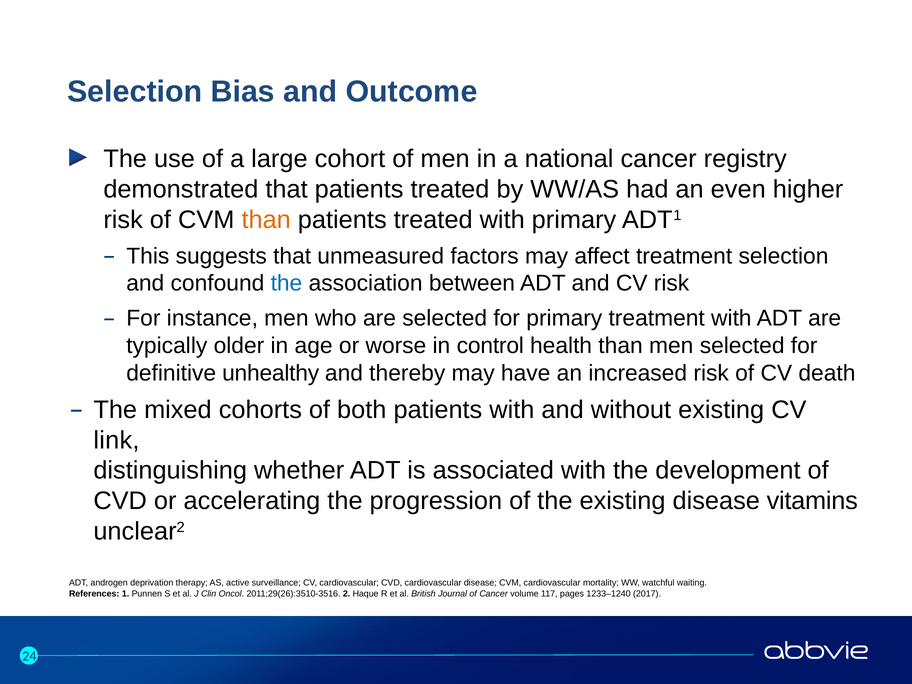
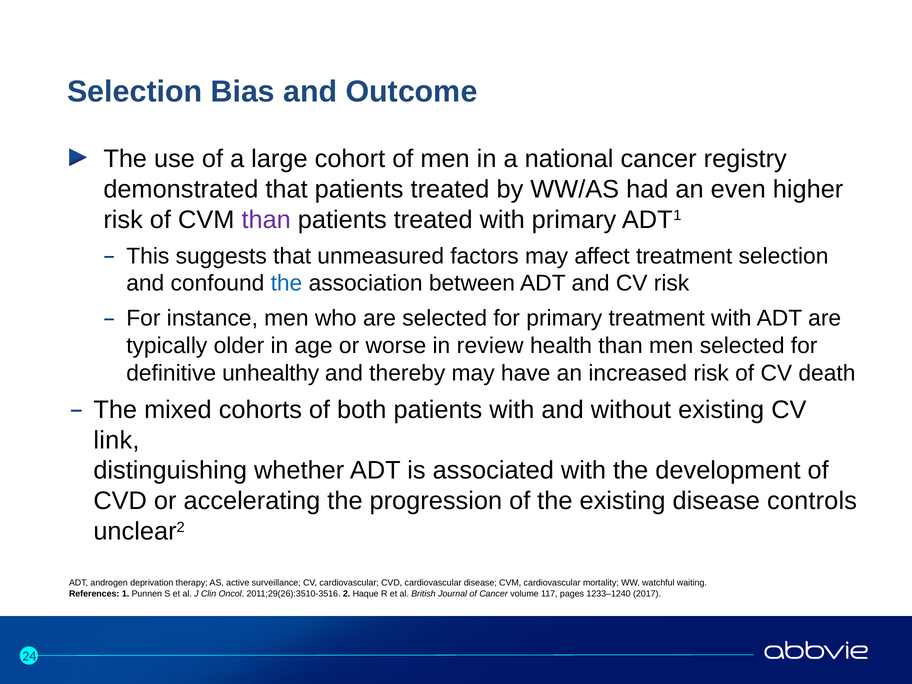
than at (266, 220) colour: orange -> purple
control: control -> review
vitamins: vitamins -> controls
